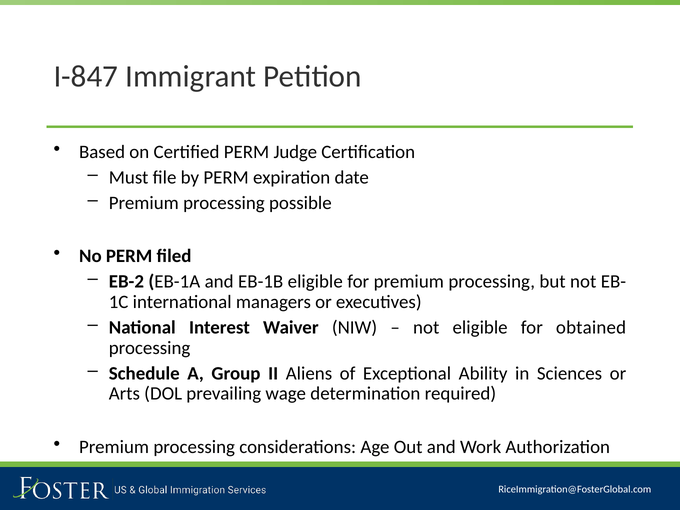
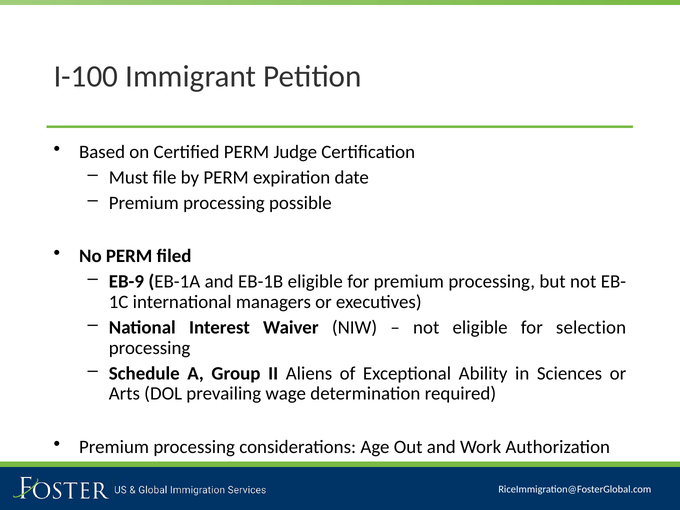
I-847: I-847 -> I-100
EB-2: EB-2 -> EB-9
obtained: obtained -> selection
